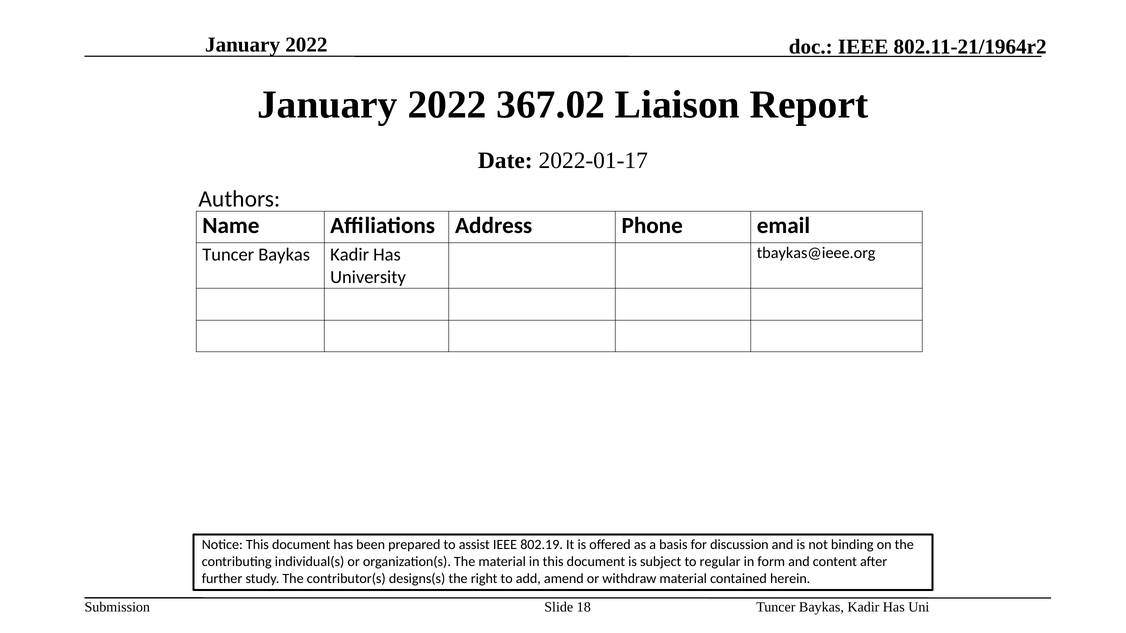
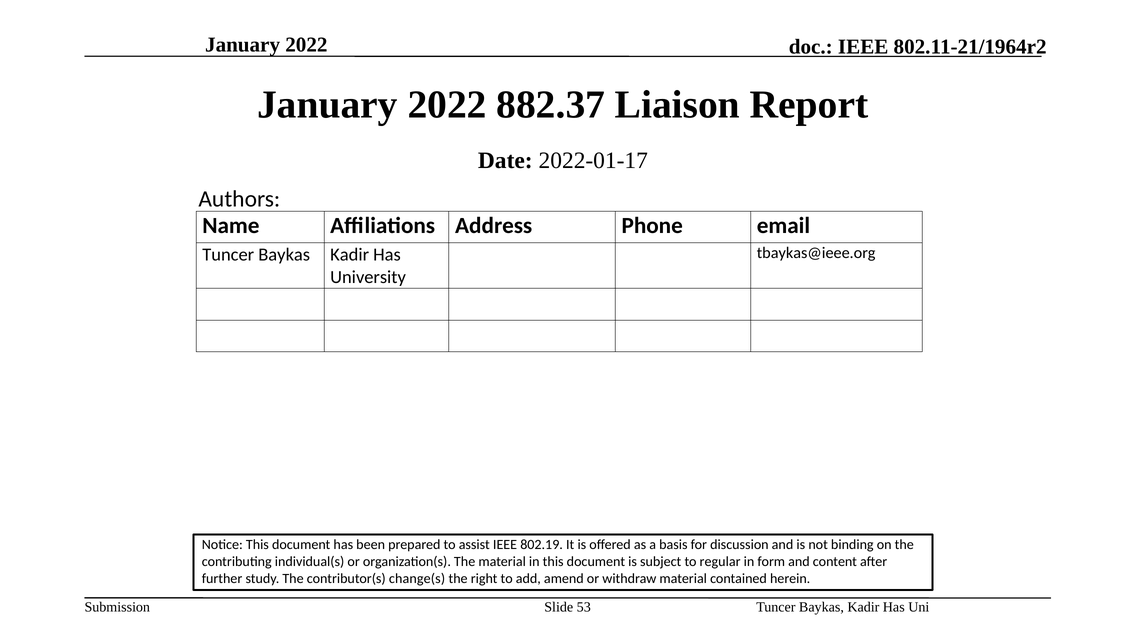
367.02: 367.02 -> 882.37
designs(s: designs(s -> change(s
18: 18 -> 53
